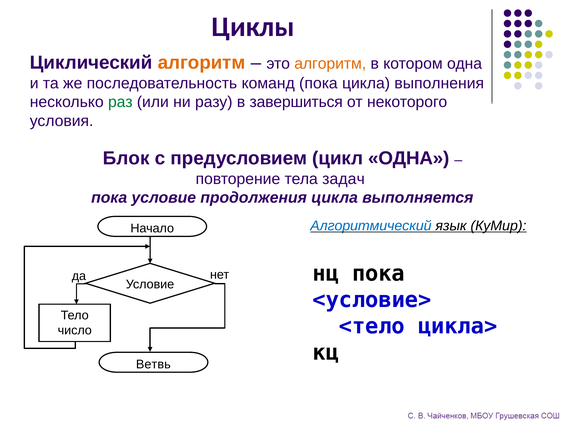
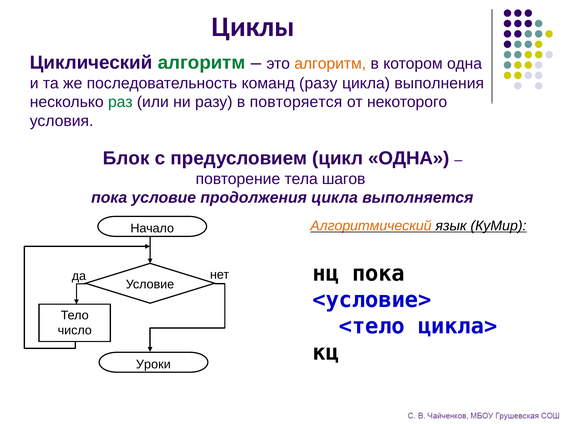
алгоритм at (202, 63) colour: orange -> green
команд пока: пока -> разу
завершиться: завершиться -> повторяется
задач: задач -> шагов
Алгоритмический colour: blue -> orange
Ветвь: Ветвь -> Уроки
